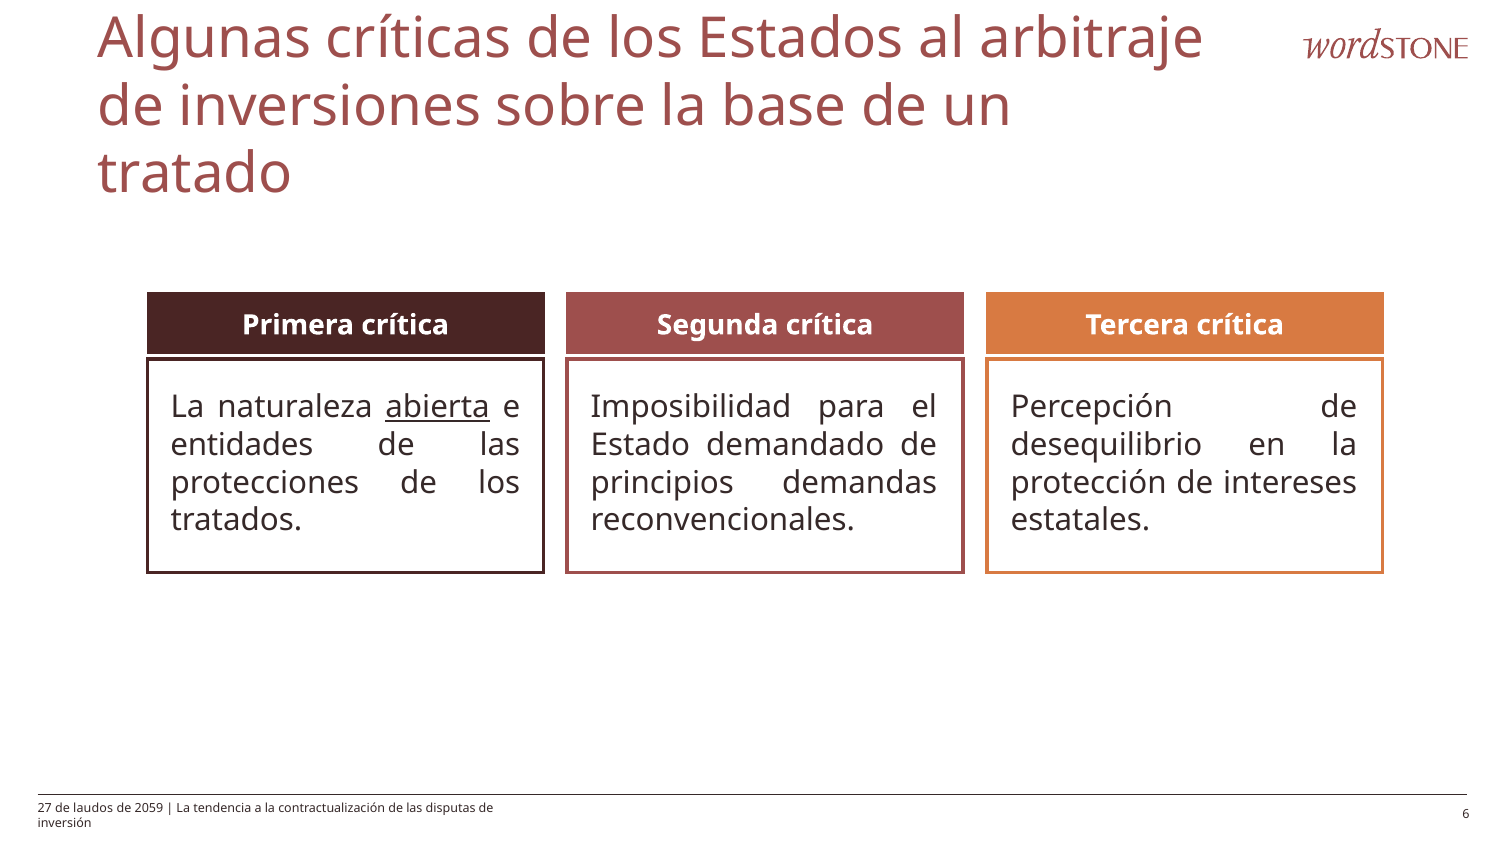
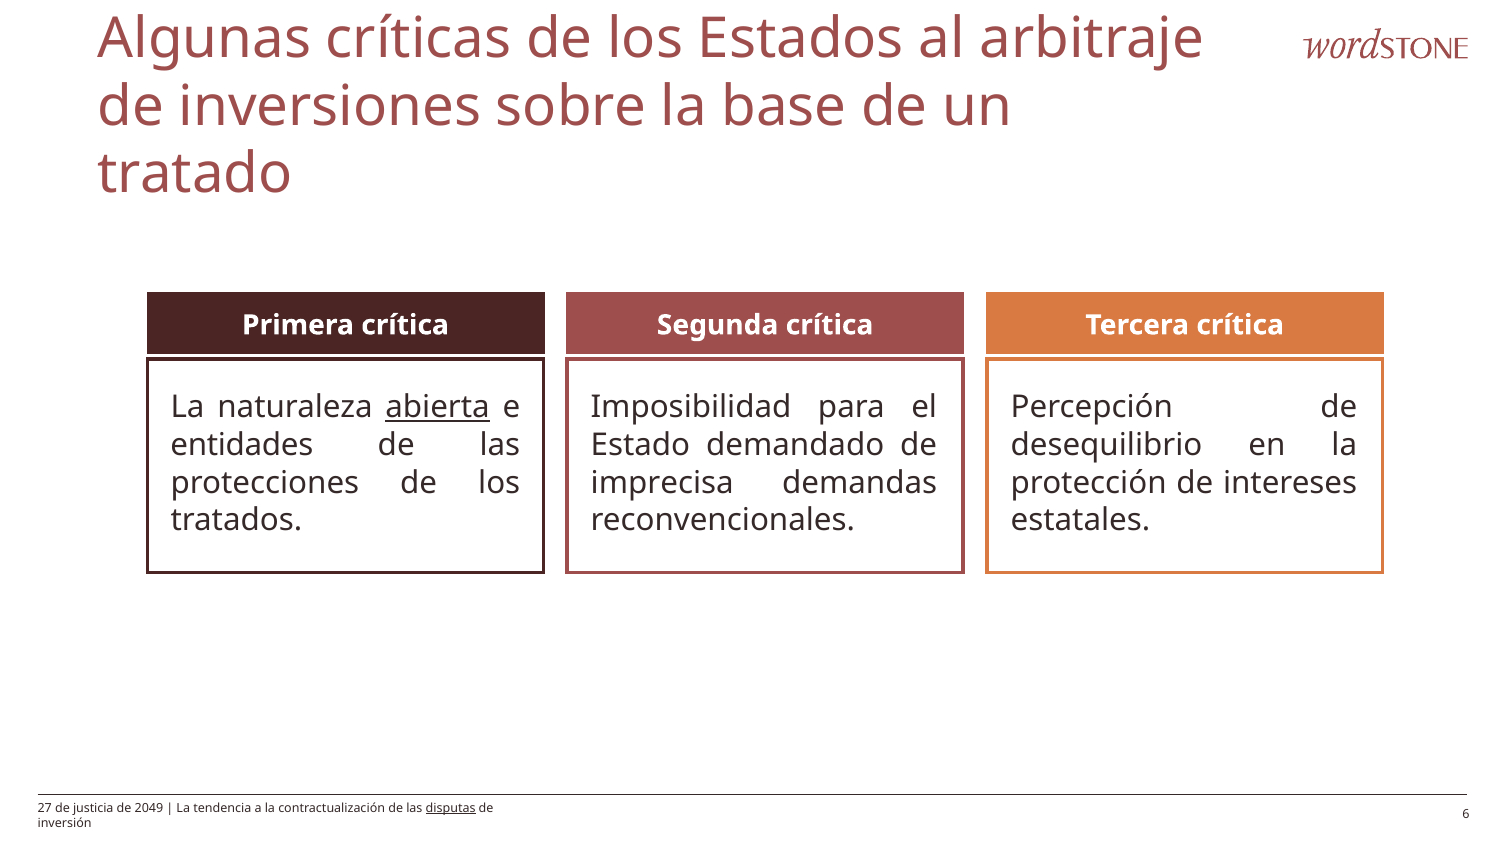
principios: principios -> imprecisa
laudos: laudos -> justicia
2059: 2059 -> 2049
disputas underline: none -> present
